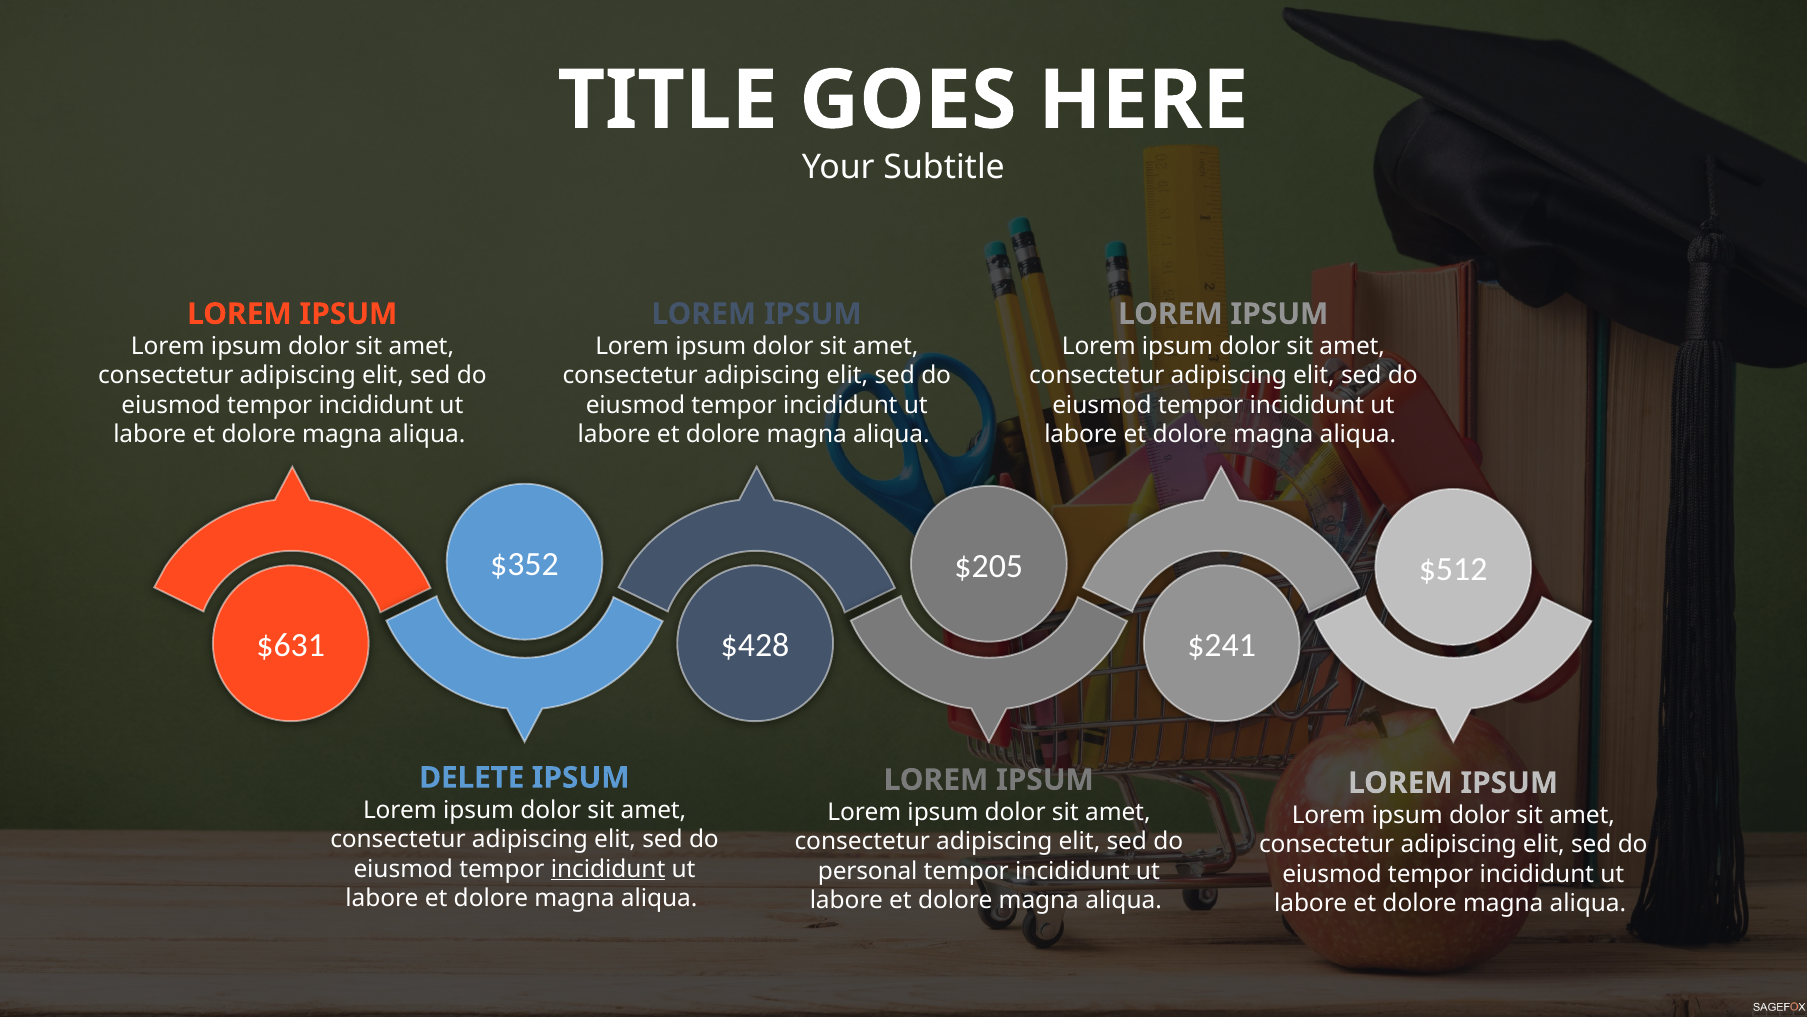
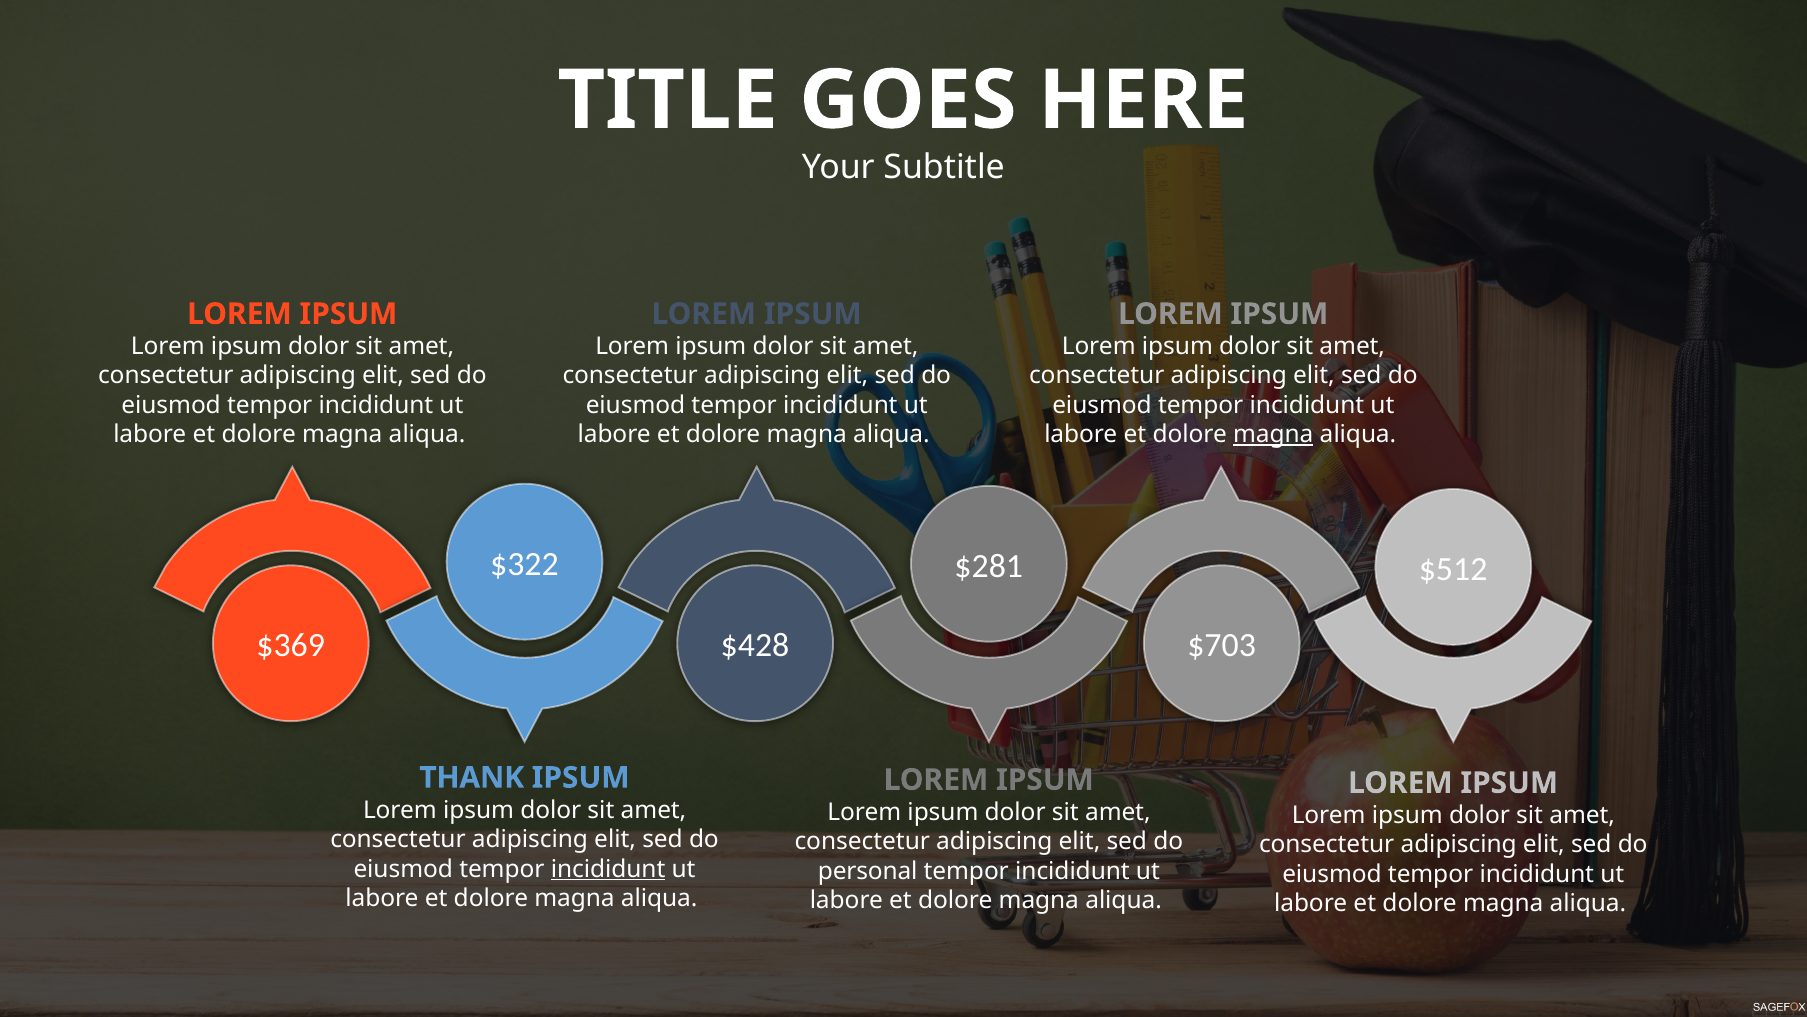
magna at (1273, 434) underline: none -> present
$352: $352 -> $322
$205: $205 -> $281
$631: $631 -> $369
$241: $241 -> $703
DELETE: DELETE -> THANK
